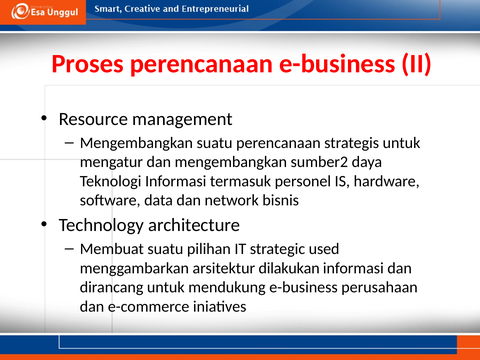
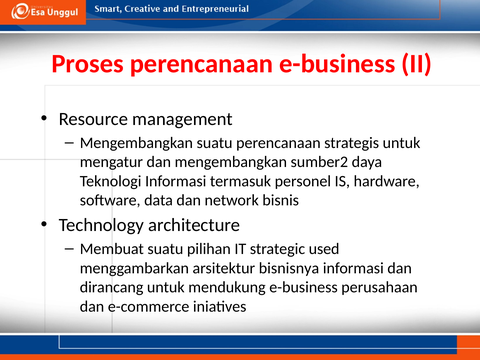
dilakukan: dilakukan -> bisnisnya
